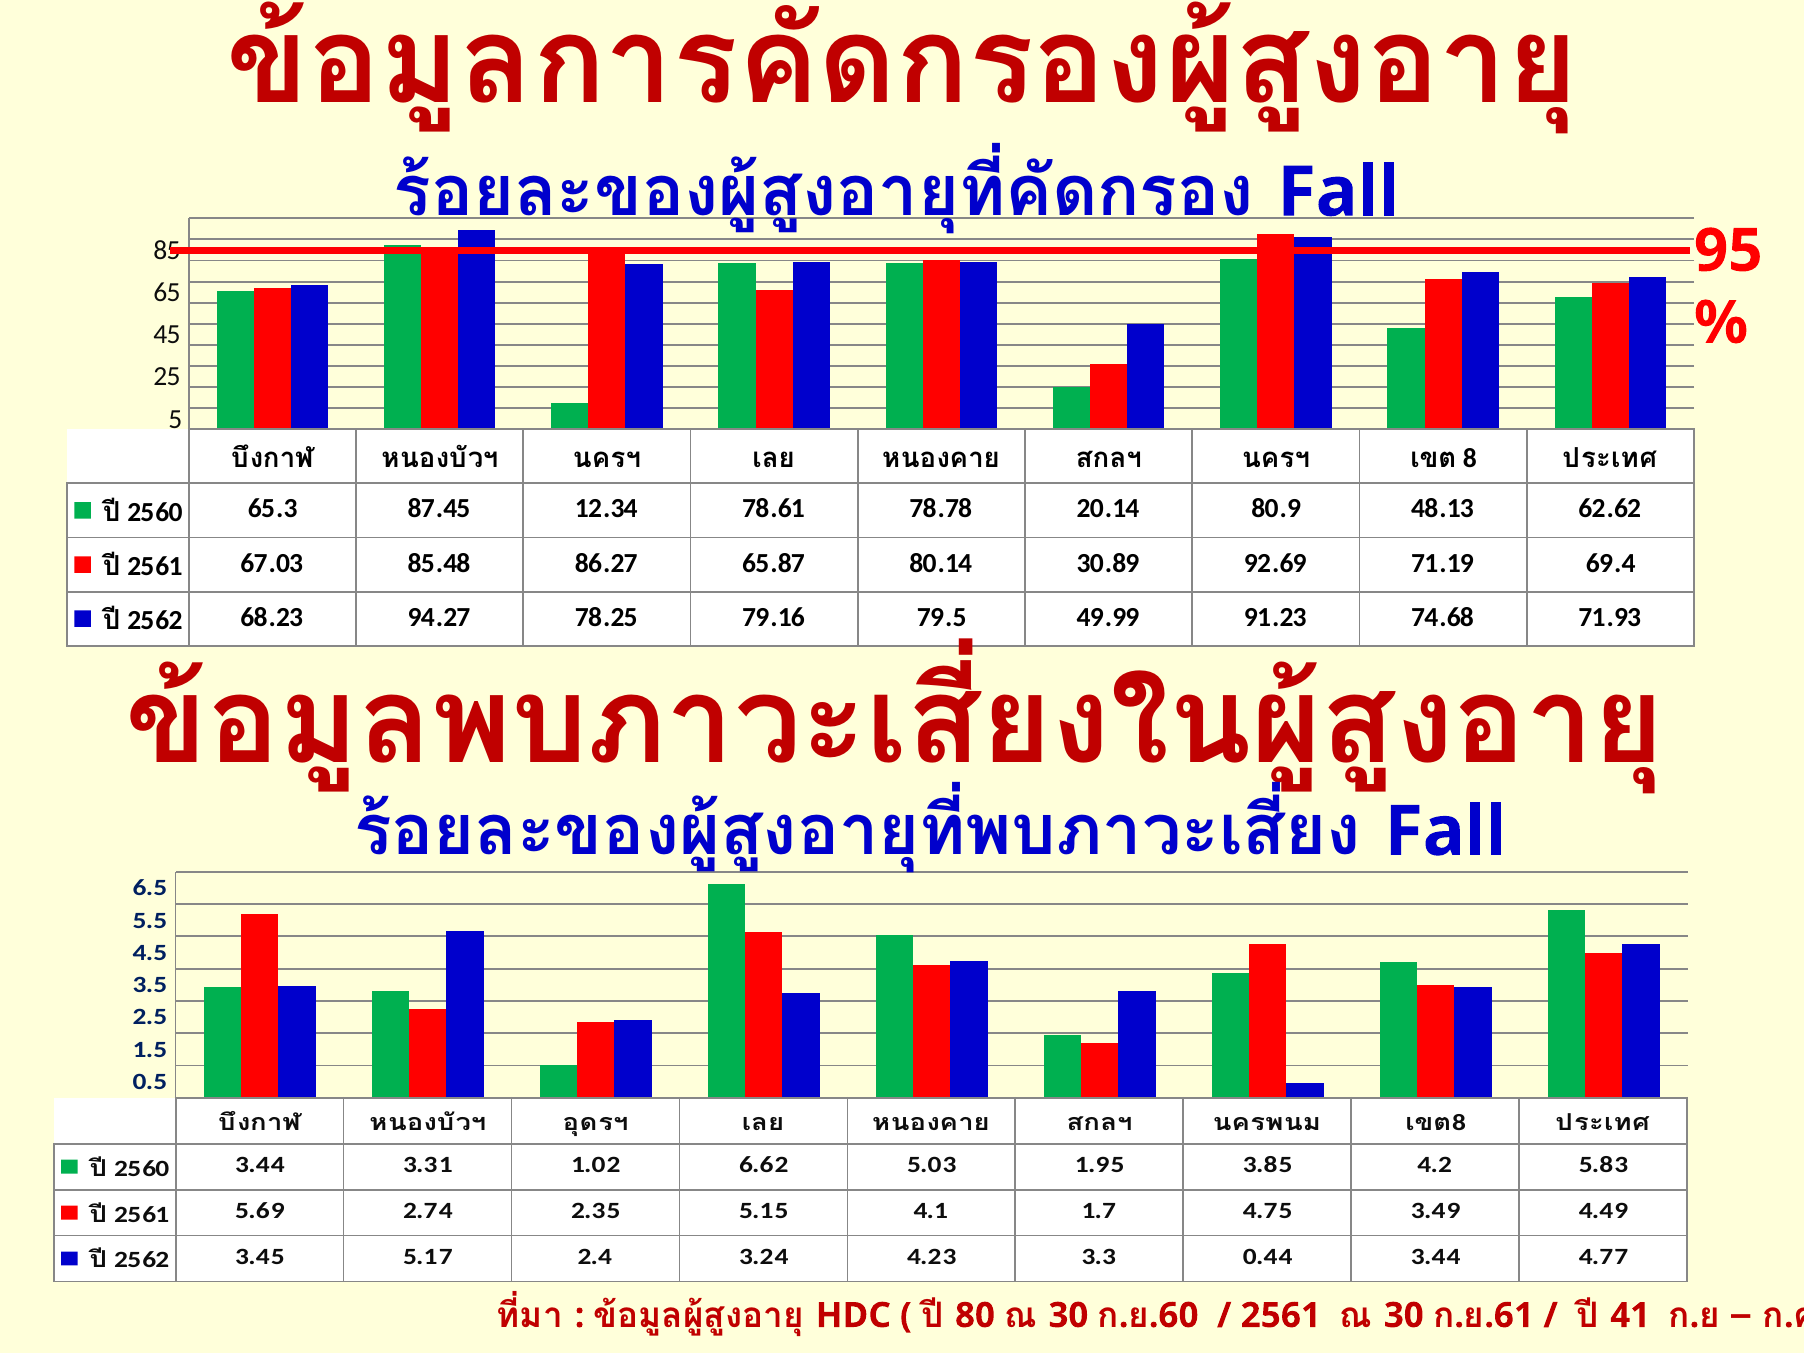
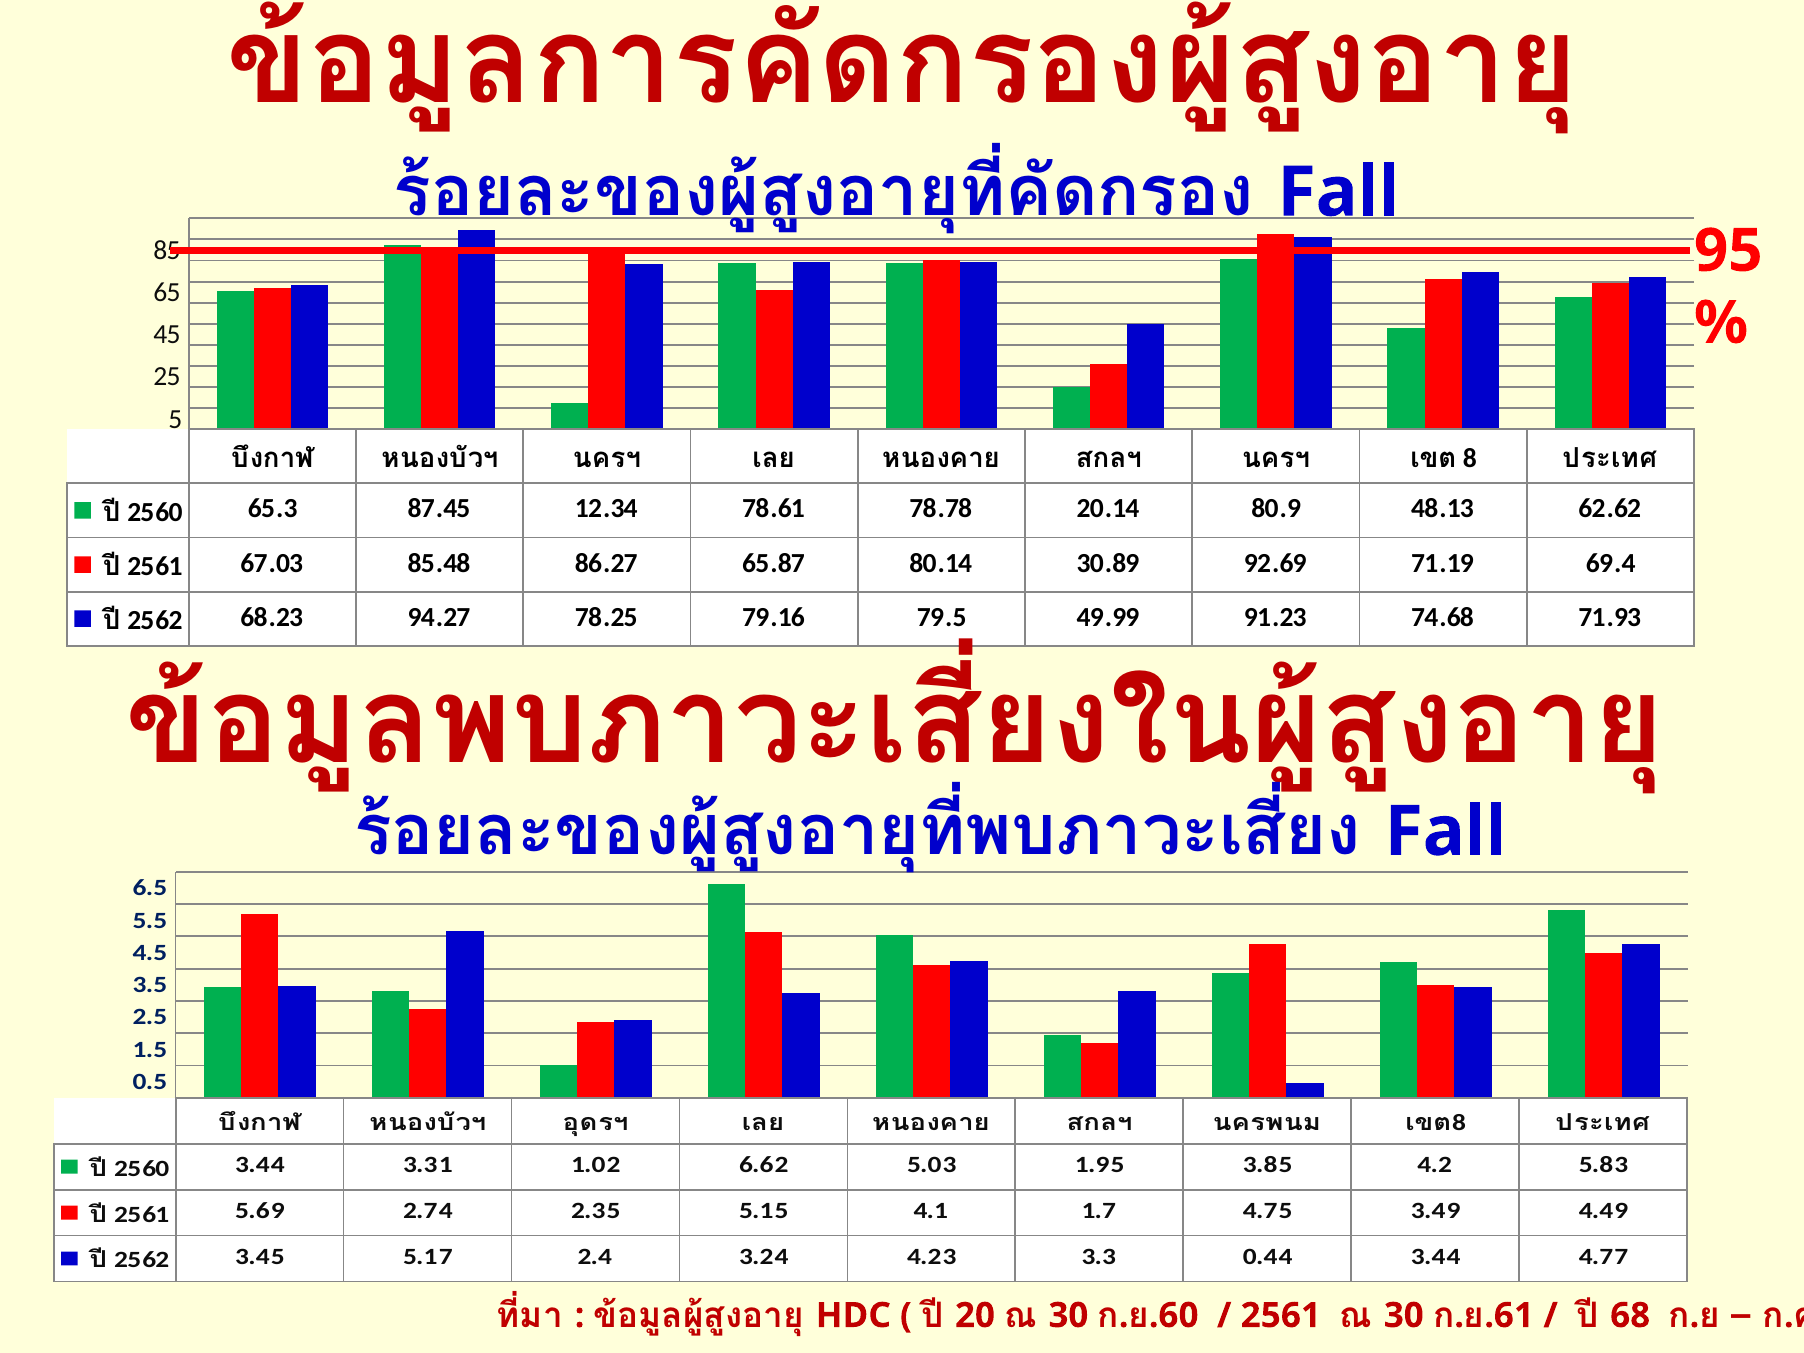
80: 80 -> 20
41: 41 -> 68
